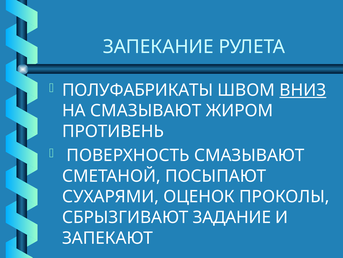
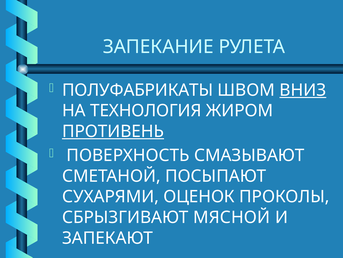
НА СМАЗЫВАЮТ: СМАЗЫВАЮТ -> ТЕХНОЛОГИЯ
ПРОТИВЕНЬ underline: none -> present
ЗАДАНИЕ: ЗАДАНИЕ -> МЯСНОЙ
